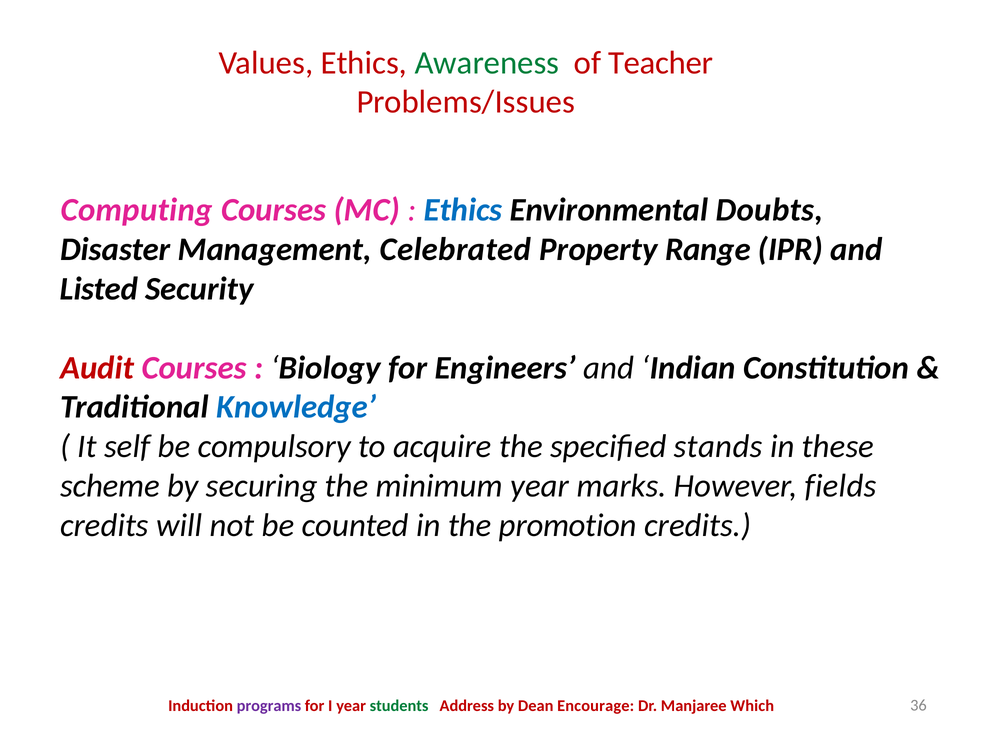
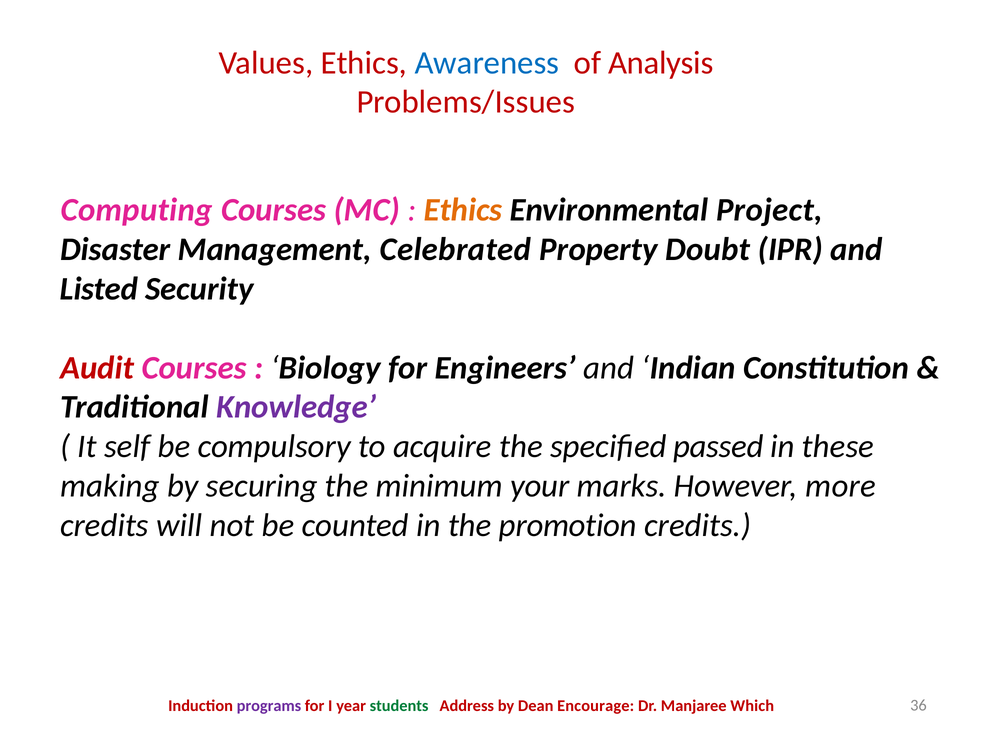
Awareness colour: green -> blue
Teacher: Teacher -> Analysis
Ethics at (463, 210) colour: blue -> orange
Doubts: Doubts -> Project
Range: Range -> Doubt
Knowledge colour: blue -> purple
stands: stands -> passed
scheme: scheme -> making
minimum year: year -> your
fields: fields -> more
